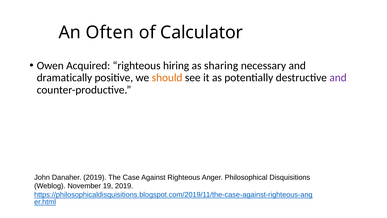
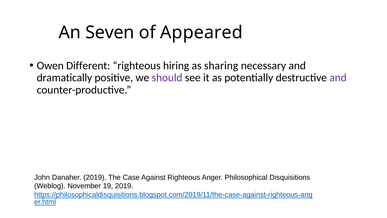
Often: Often -> Seven
Calculator: Calculator -> Appeared
Acquired: Acquired -> Different
should colour: orange -> purple
